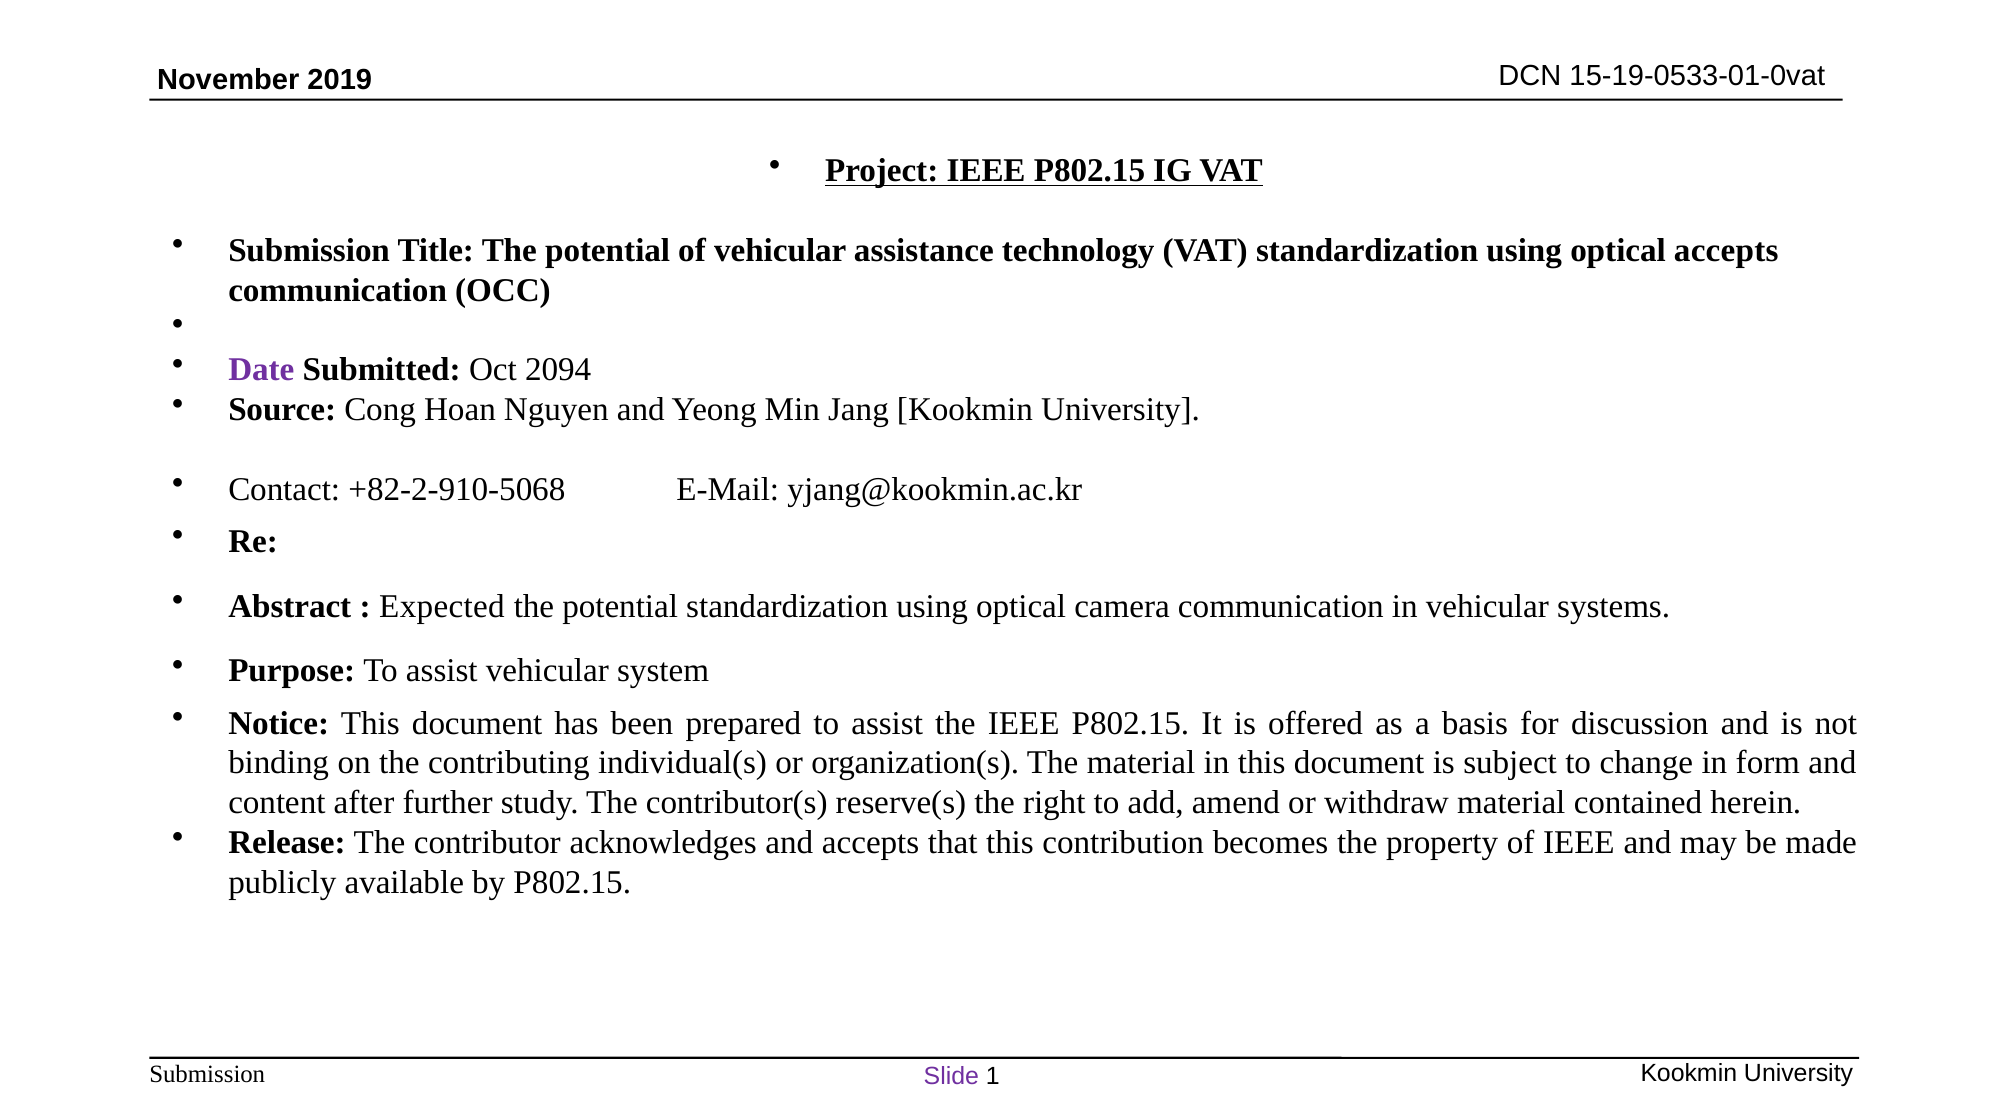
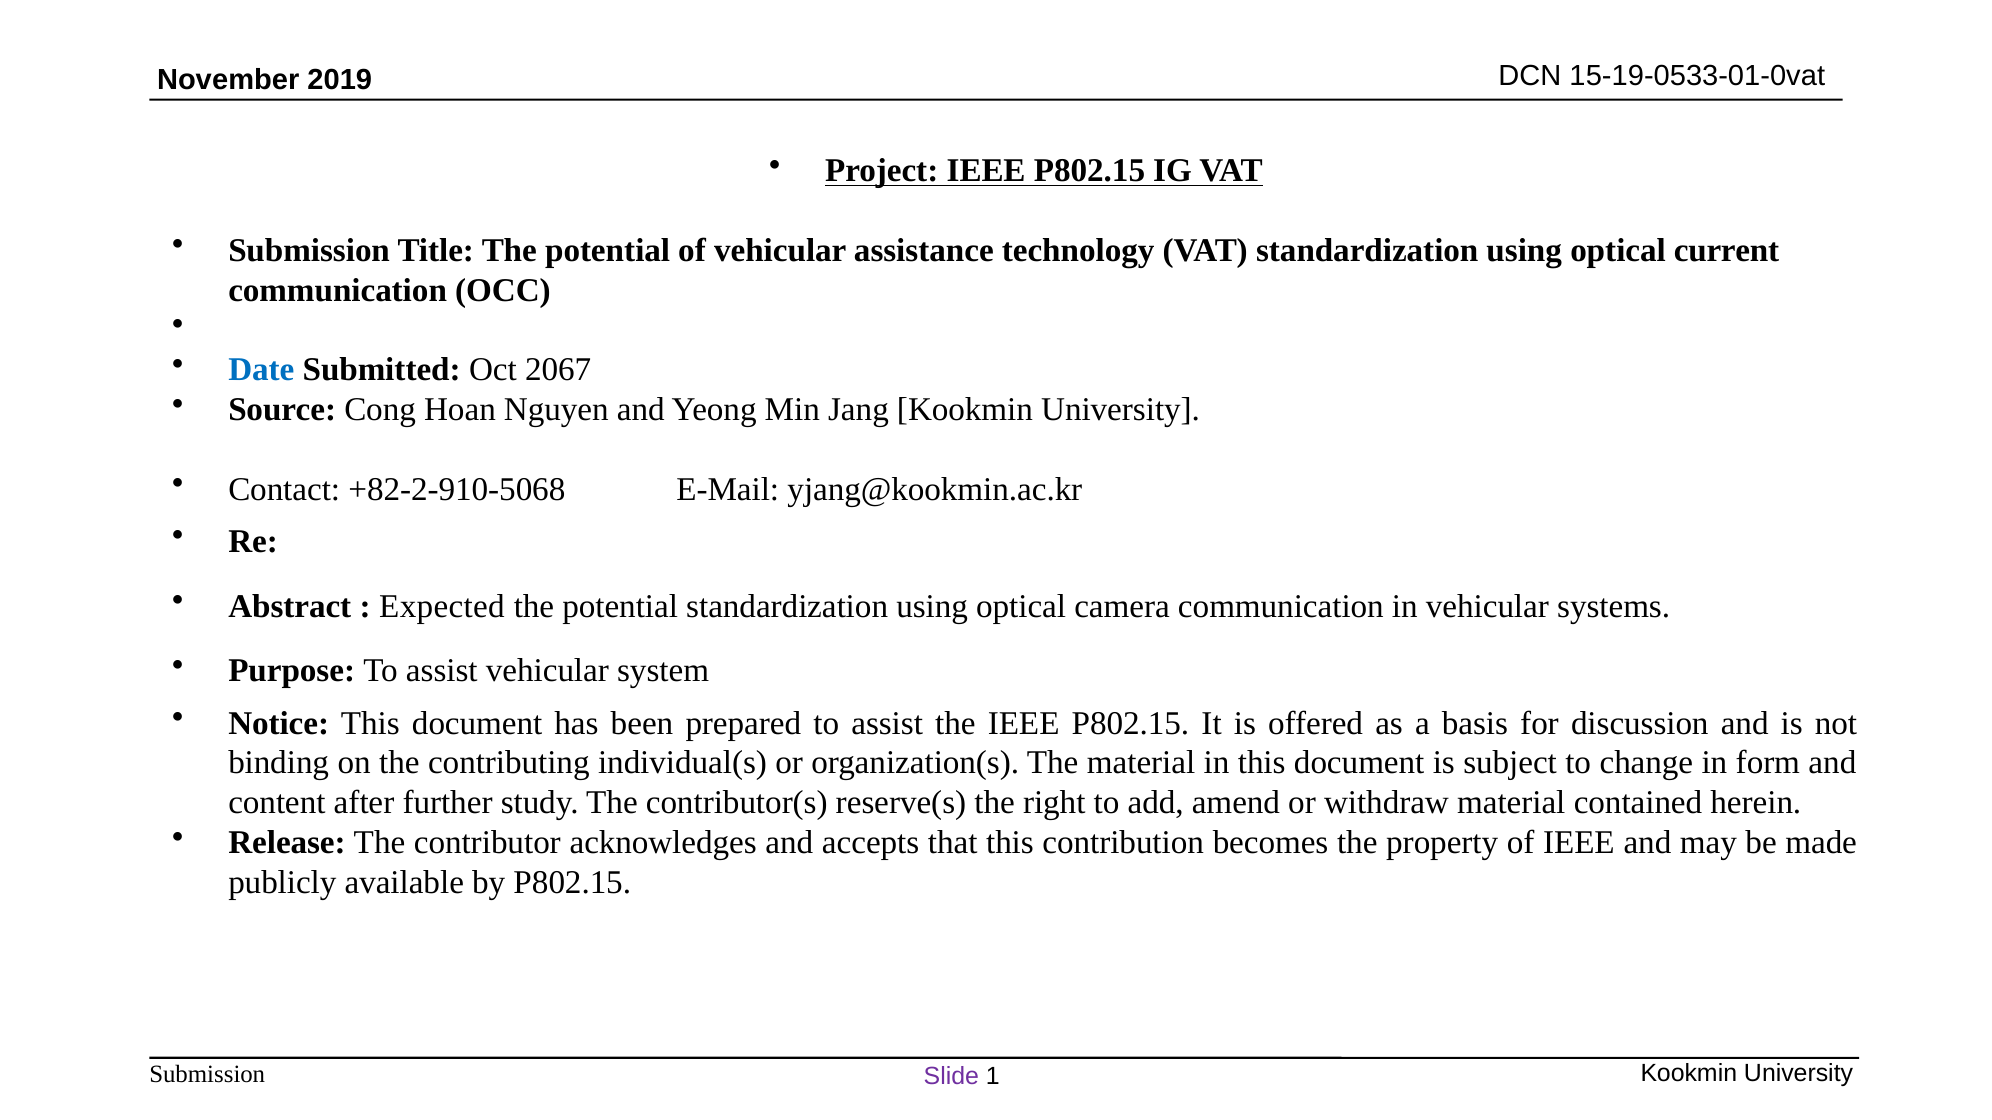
optical accepts: accepts -> current
Date colour: purple -> blue
2094: 2094 -> 2067
